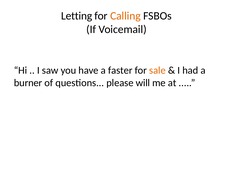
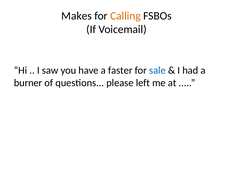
Letting: Letting -> Makes
sale colour: orange -> blue
will: will -> left
